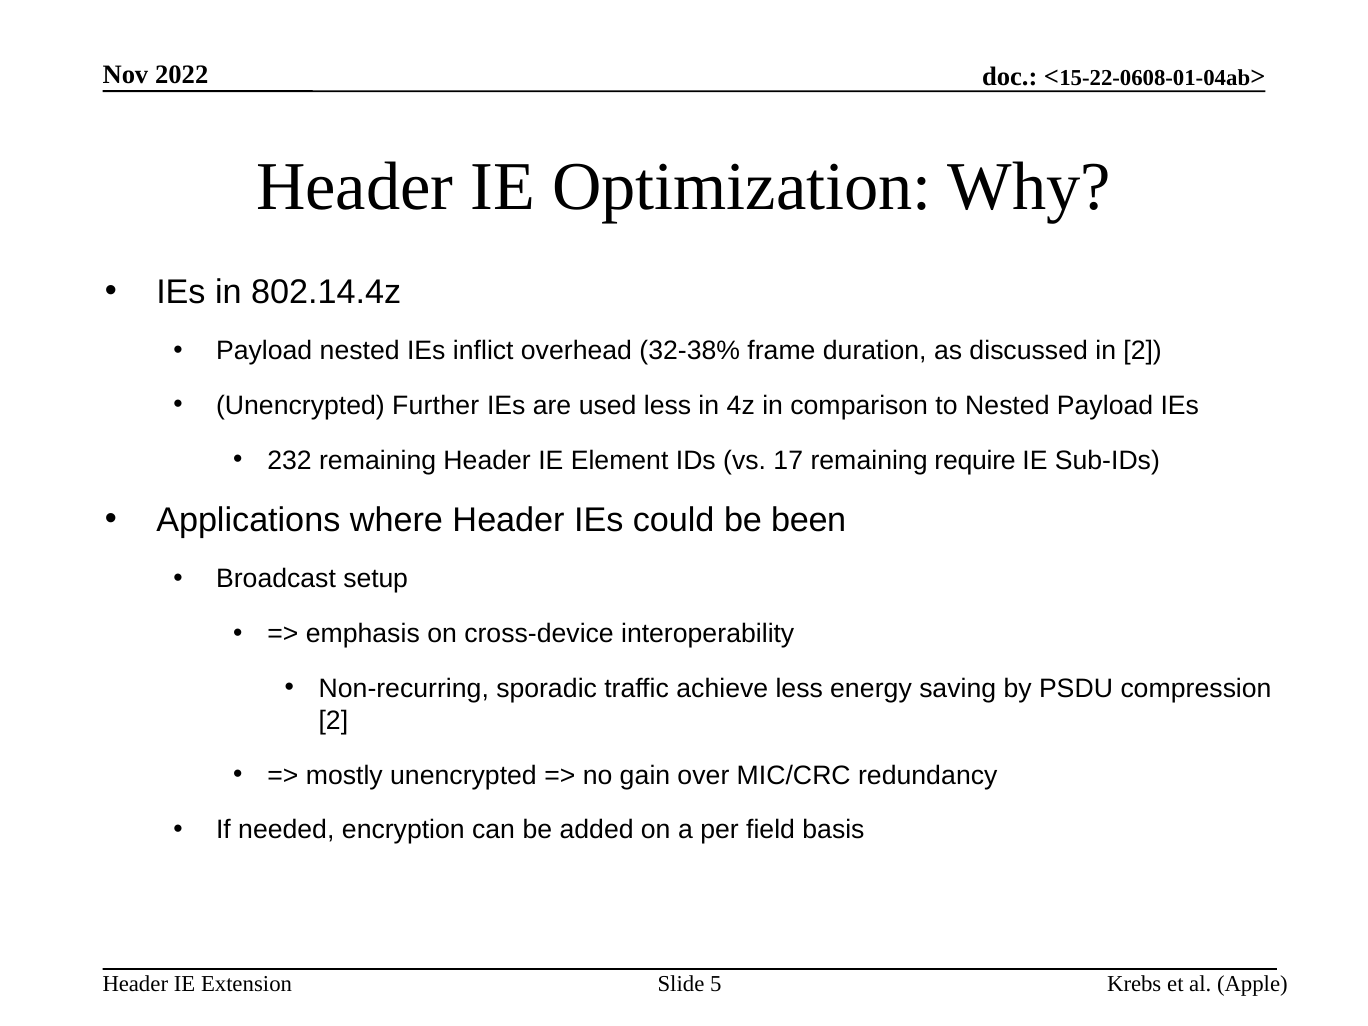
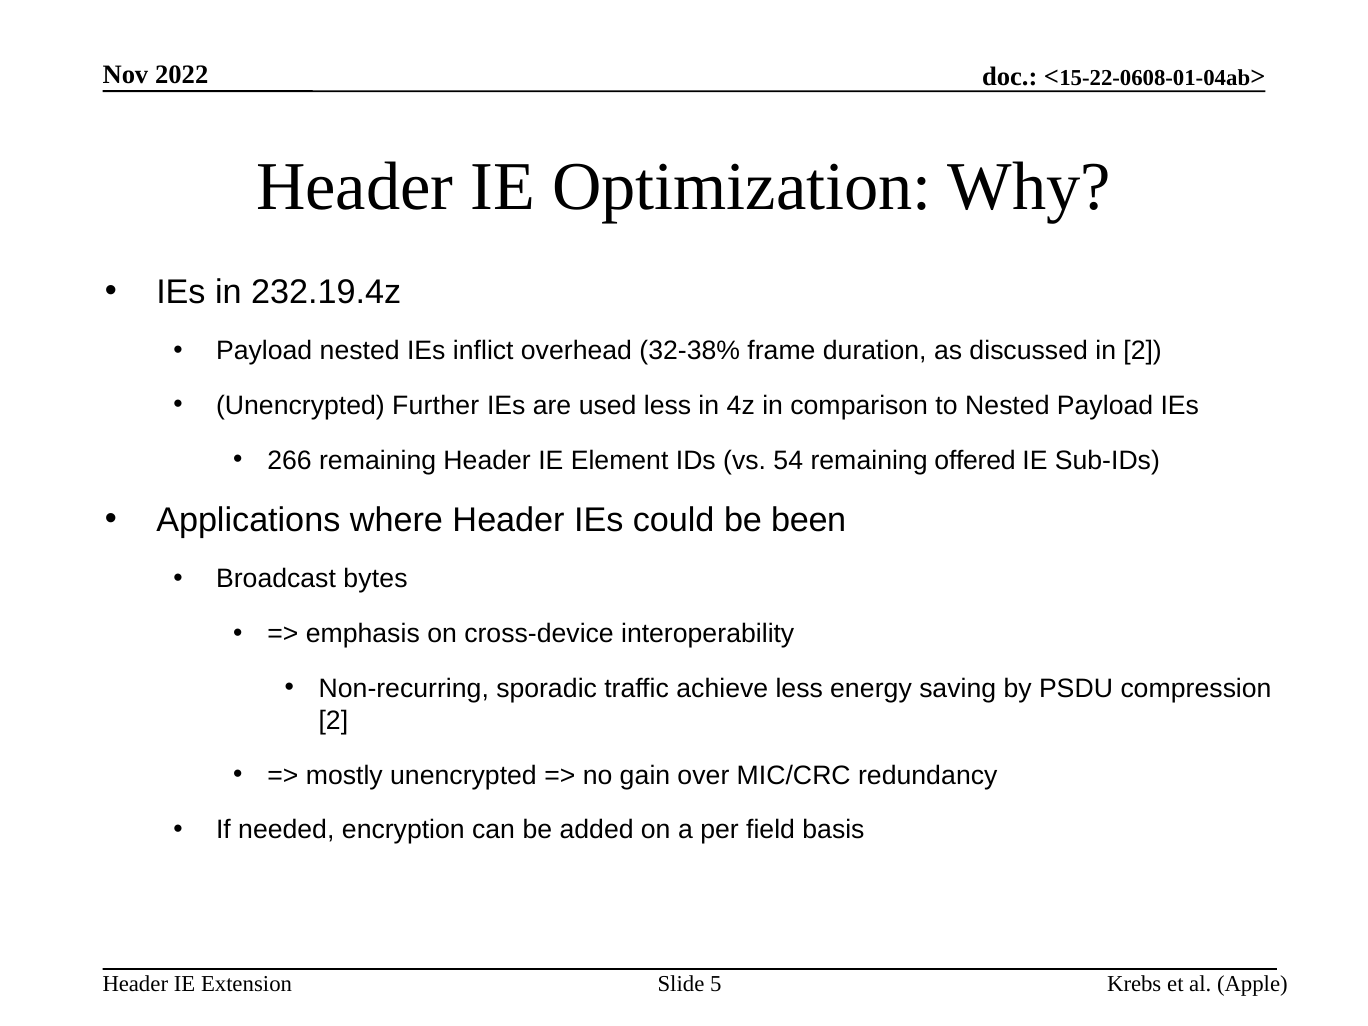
802.14.4z: 802.14.4z -> 232.19.4z
232: 232 -> 266
17: 17 -> 54
require: require -> offered
setup: setup -> bytes
